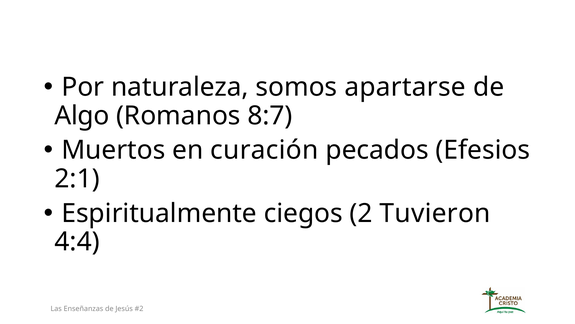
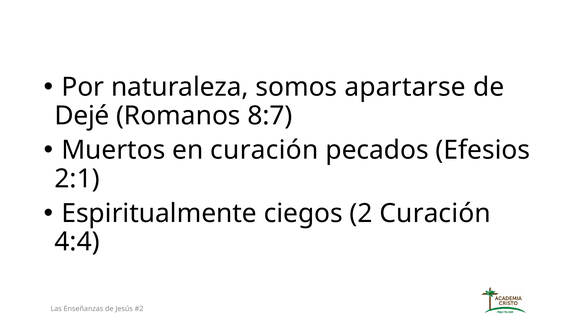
Algo: Algo -> Dejé
2 Tuvieron: Tuvieron -> Curación
